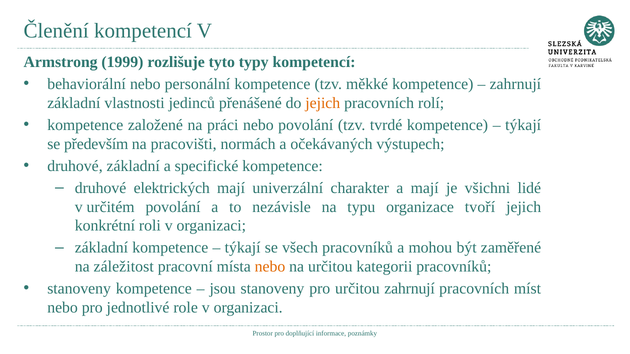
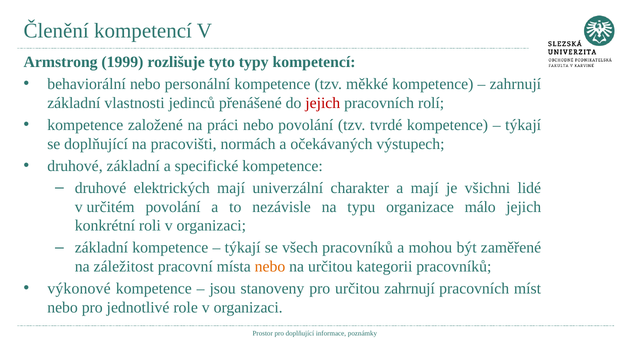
jejich at (323, 103) colour: orange -> red
se především: především -> doplňující
tvoří: tvoří -> málo
stanoveny at (79, 289): stanoveny -> výkonové
